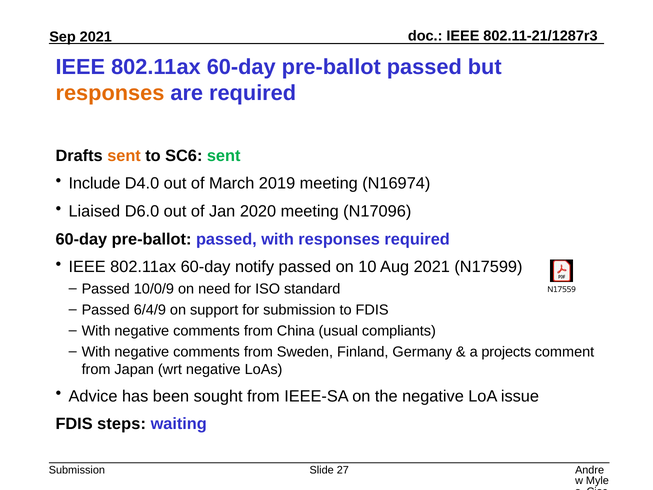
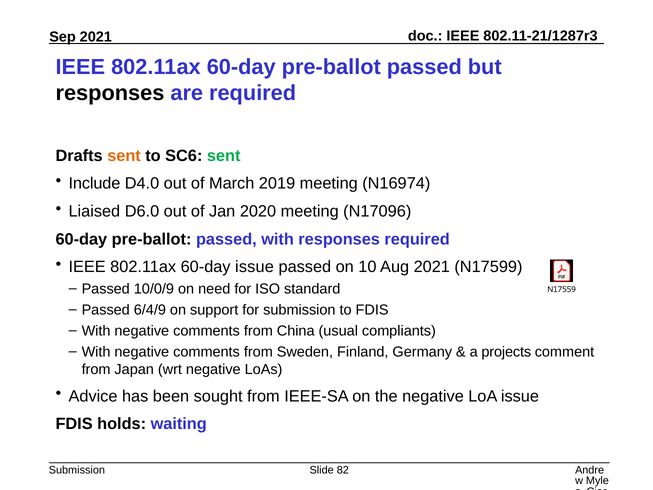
responses at (110, 93) colour: orange -> black
60-day notify: notify -> issue
steps: steps -> holds
27: 27 -> 82
